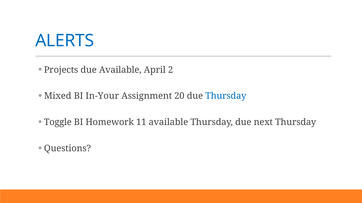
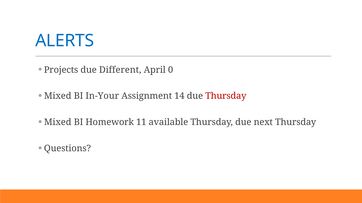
due Available: Available -> Different
2: 2 -> 0
20: 20 -> 14
Thursday at (226, 96) colour: blue -> red
Toggle at (58, 123): Toggle -> Mixed
